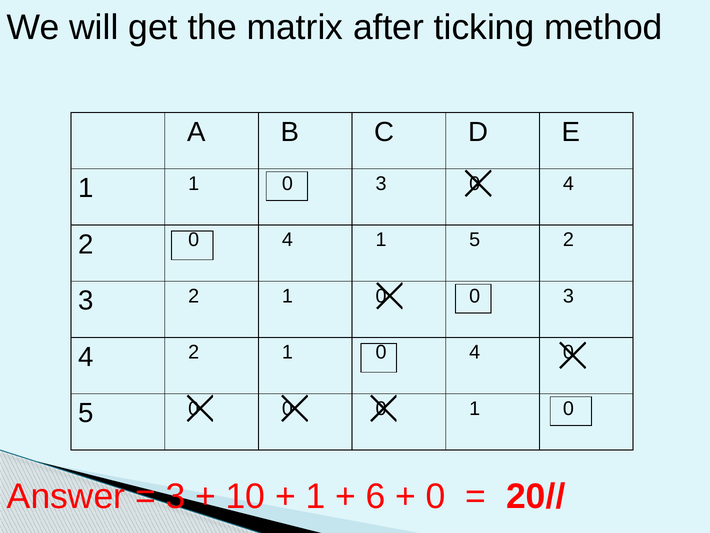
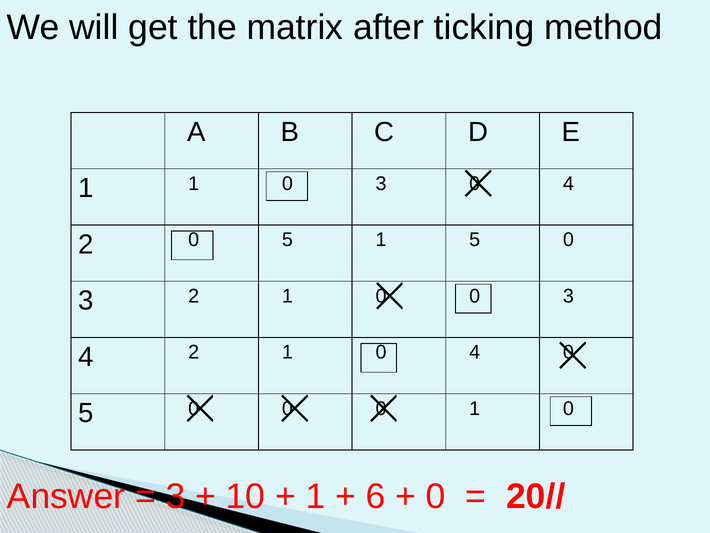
2 0 4: 4 -> 5
1 5 2: 2 -> 0
